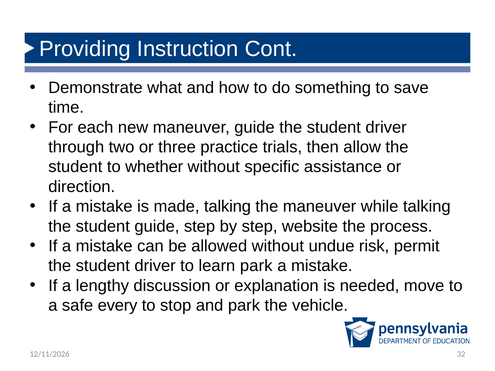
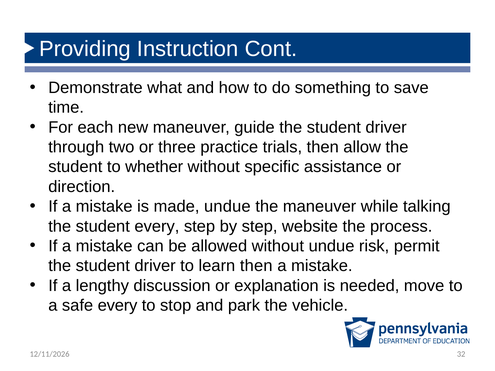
made talking: talking -> undue
student guide: guide -> every
learn park: park -> then
